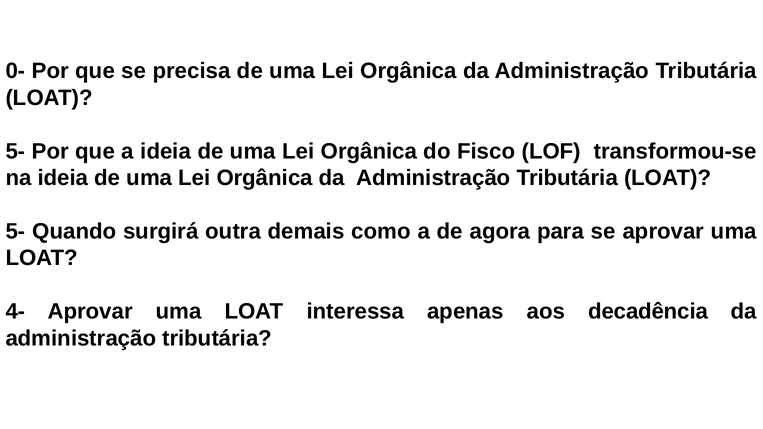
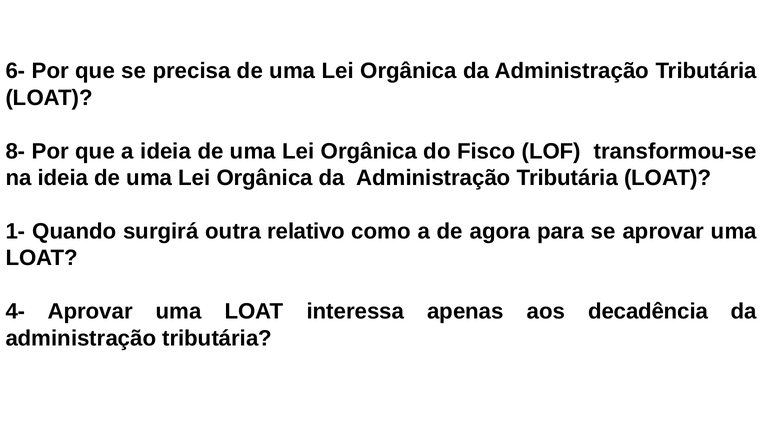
0-: 0- -> 6-
5- at (16, 151): 5- -> 8-
5- at (16, 231): 5- -> 1-
demais: demais -> relativo
